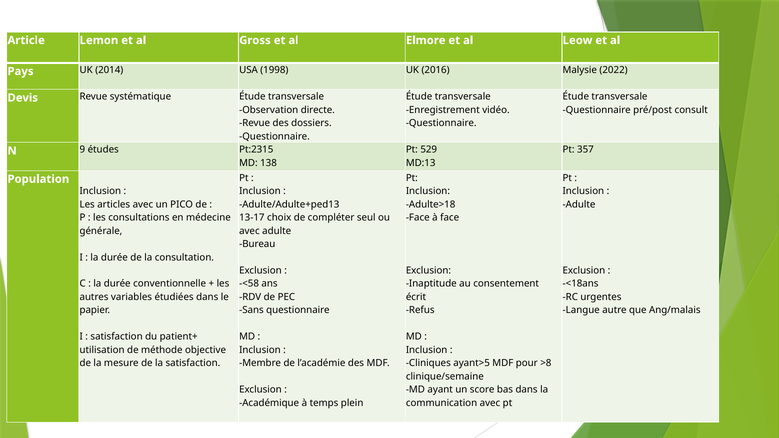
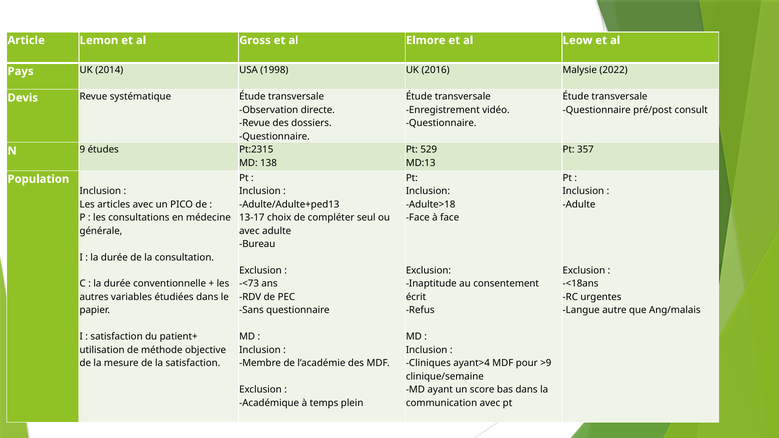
-<58: -<58 -> -<73
ayant>5: ayant>5 -> ayant>4
>8: >8 -> >9
